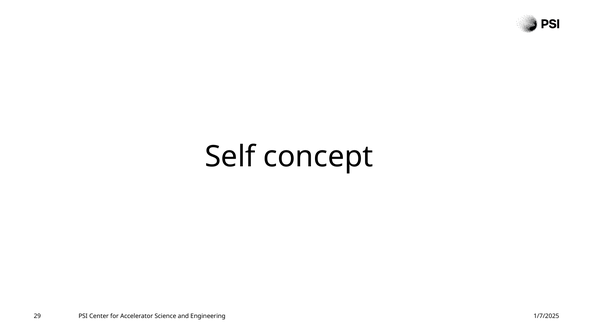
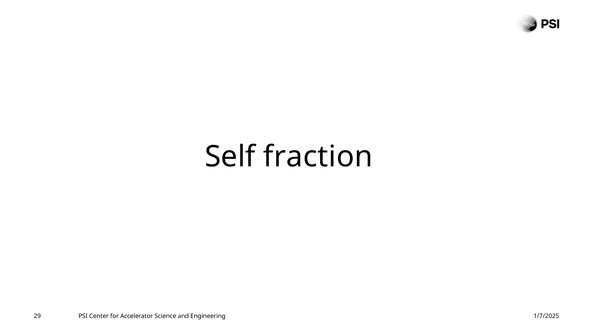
concept: concept -> fraction
